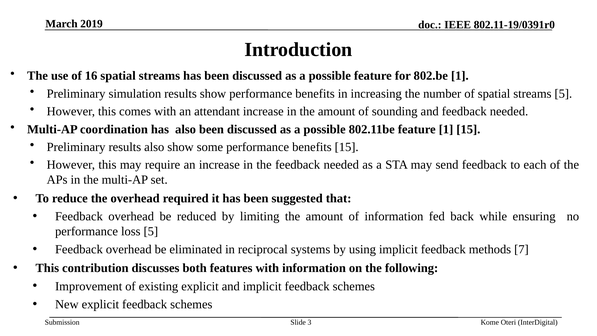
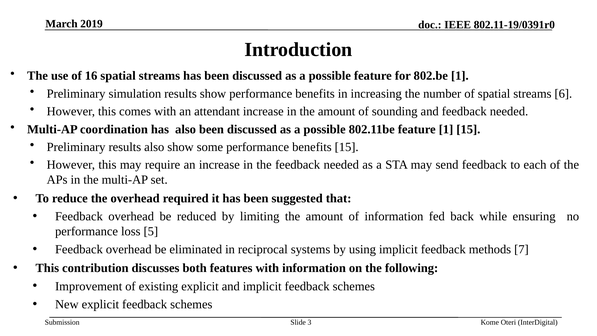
streams 5: 5 -> 6
